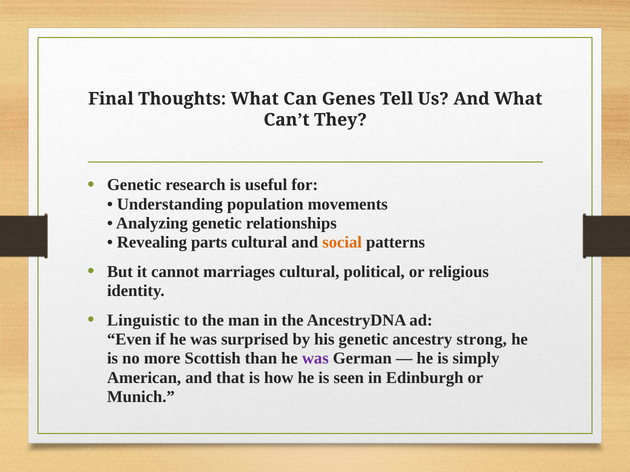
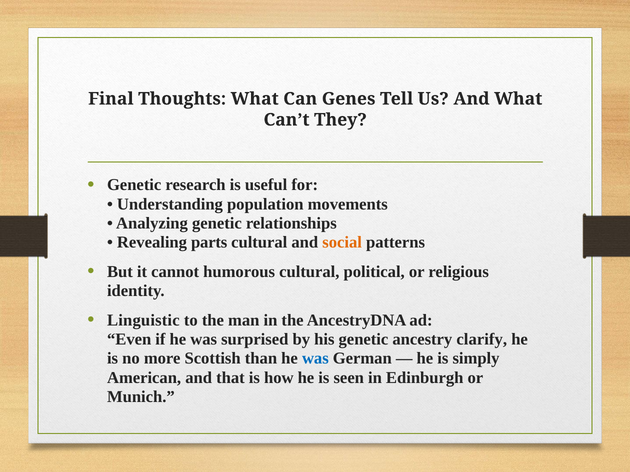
marriages: marriages -> humorous
strong: strong -> clarify
was at (315, 359) colour: purple -> blue
